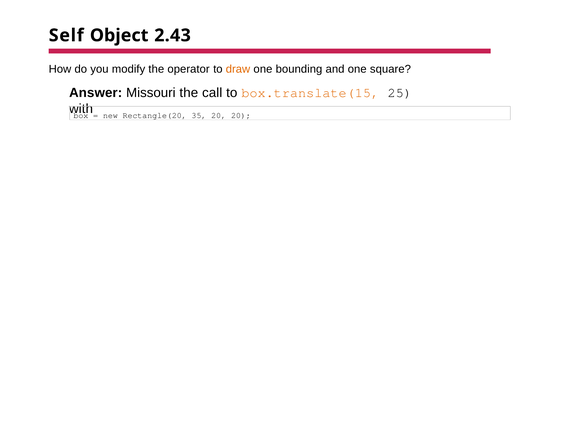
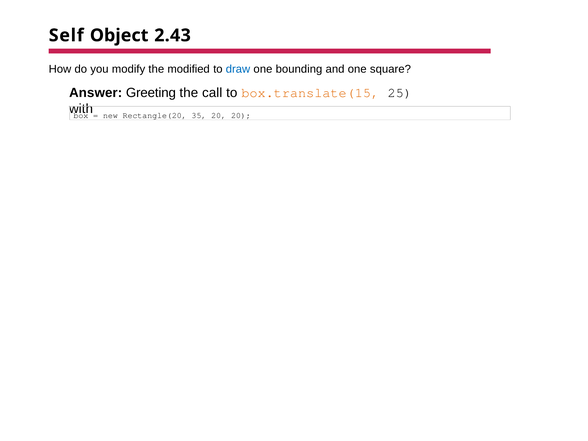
operator: operator -> modified
draw colour: orange -> blue
Missouri: Missouri -> Greeting
